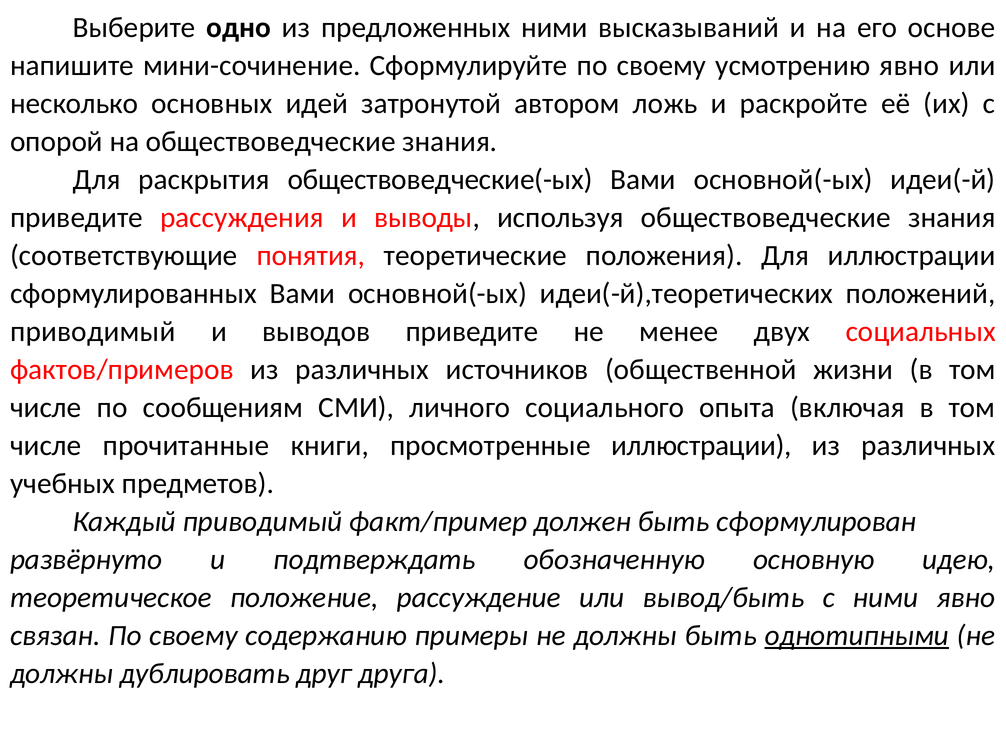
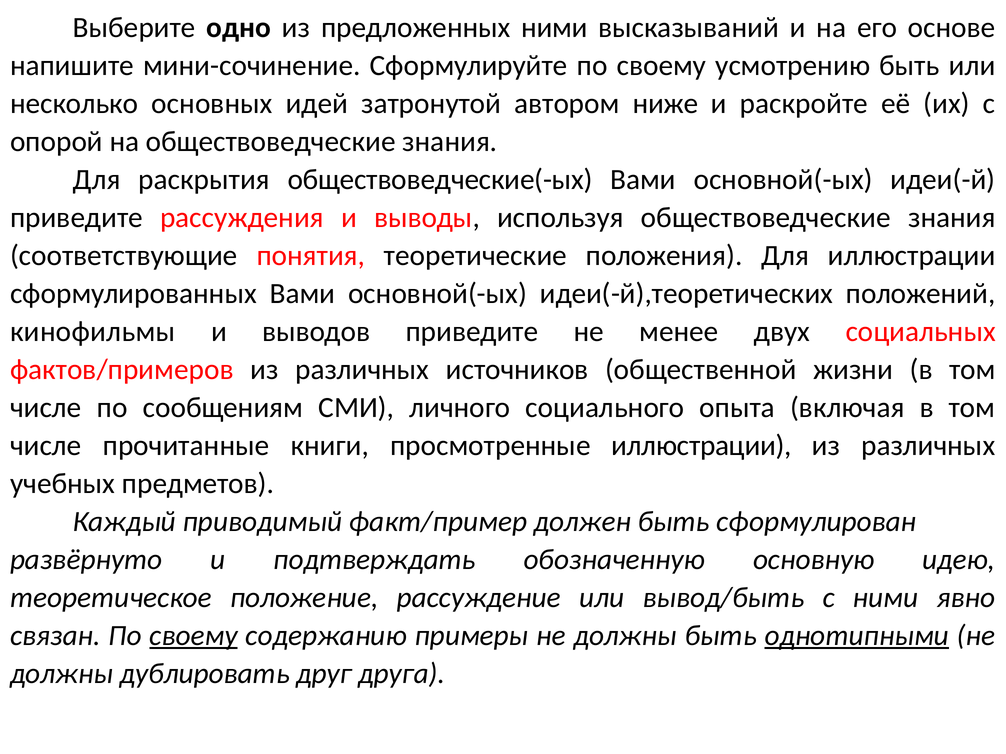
усмотрению явно: явно -> быть
ложь: ложь -> ниже
приводимый at (93, 332): приводимый -> кинофильмы
своему at (194, 636) underline: none -> present
